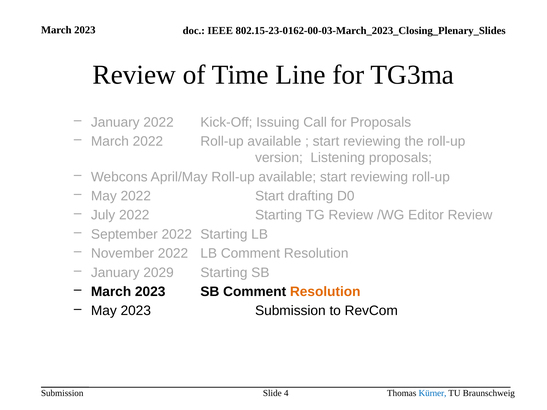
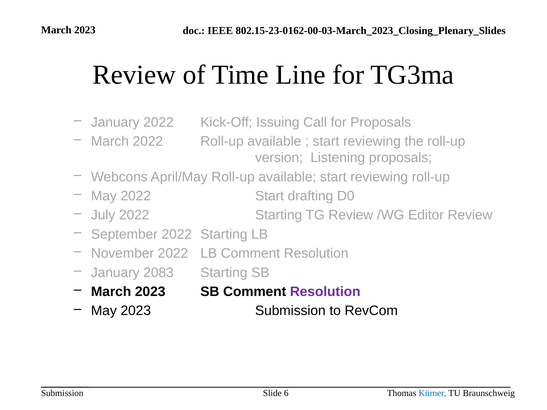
2029: 2029 -> 2083
Resolution at (325, 292) colour: orange -> purple
4: 4 -> 6
